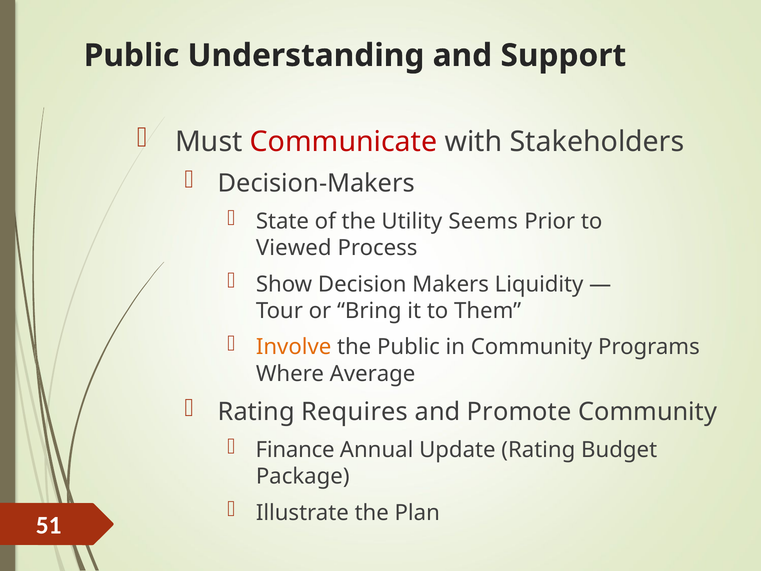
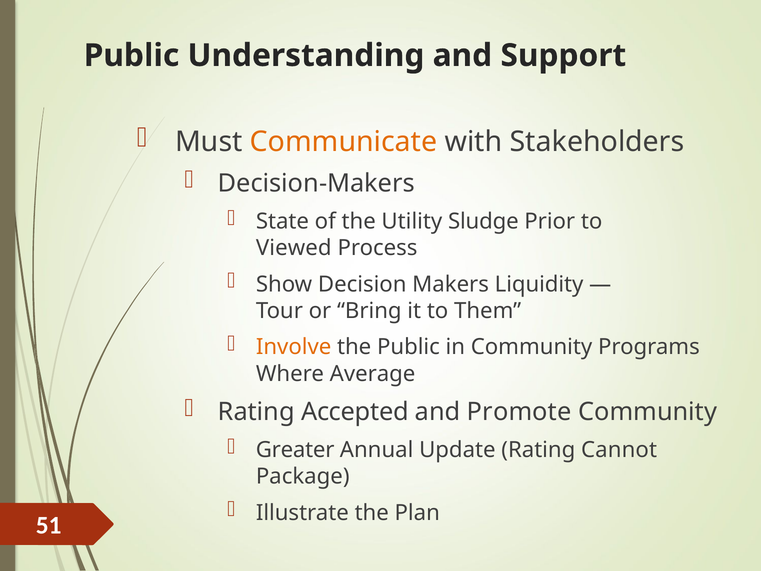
Communicate colour: red -> orange
Seems: Seems -> Sludge
Requires: Requires -> Accepted
Finance: Finance -> Greater
Budget: Budget -> Cannot
